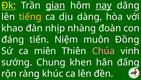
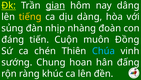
nay underline: present -> none
khao: khao -> sủng
Niệm: Niệm -> Cuộn
miên: miên -> chén
Chúa colour: pink -> light blue
khen: khen -> hoan
